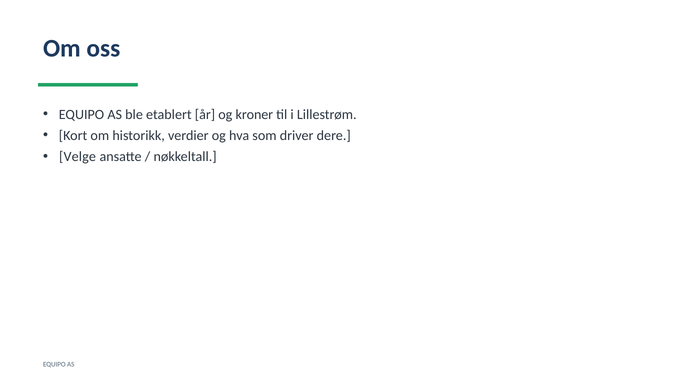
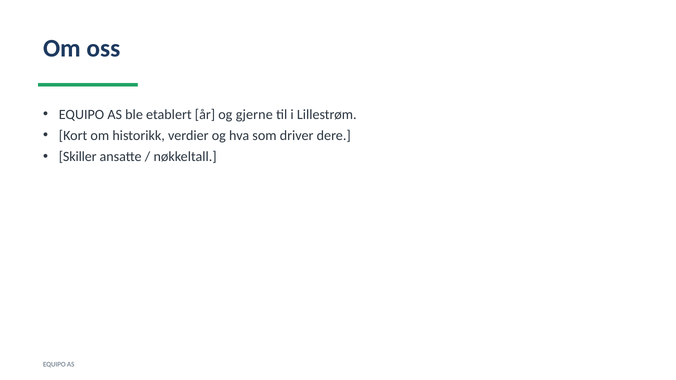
kroner: kroner -> gjerne
Velge: Velge -> Skiller
